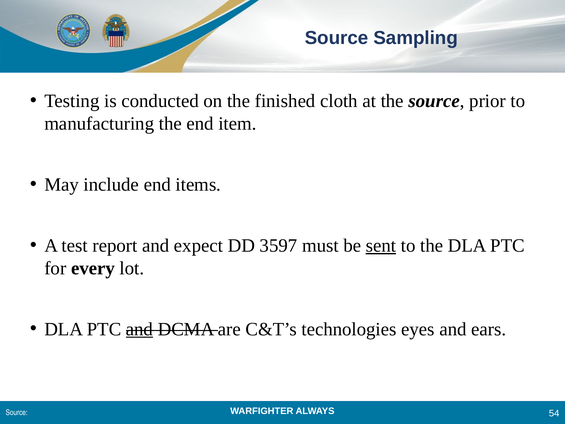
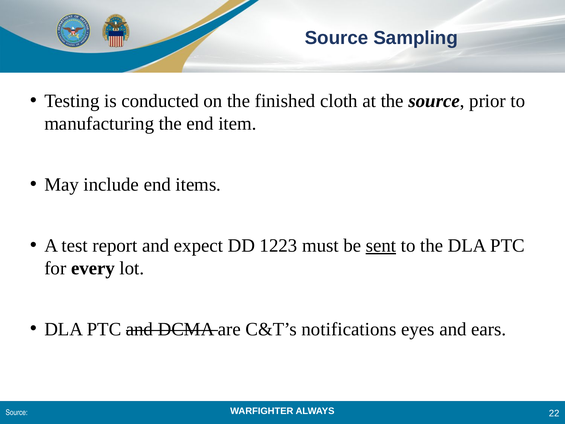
3597: 3597 -> 1223
and at (140, 329) underline: present -> none
technologies: technologies -> notifications
54: 54 -> 22
